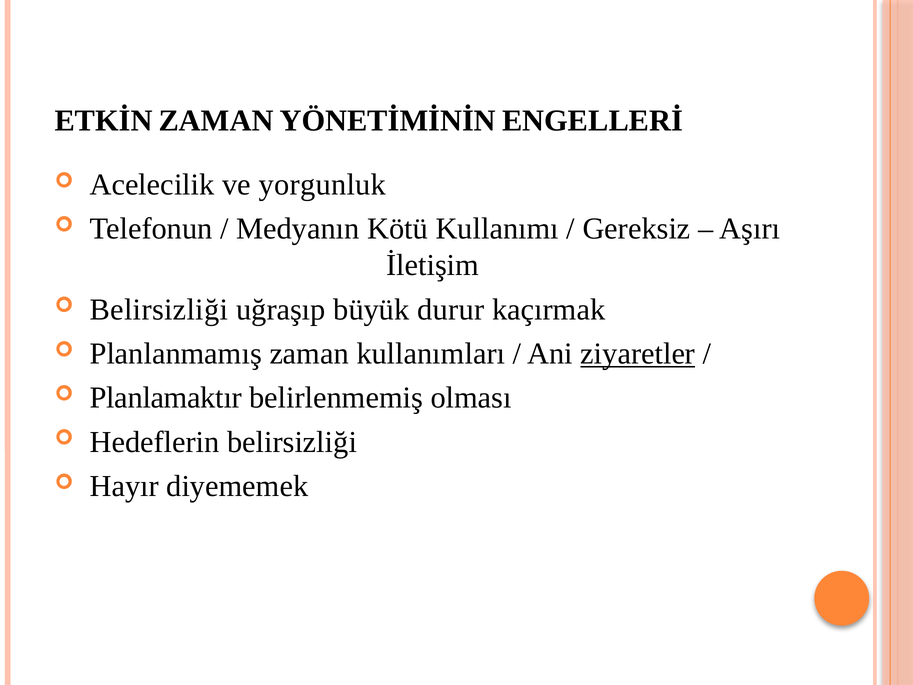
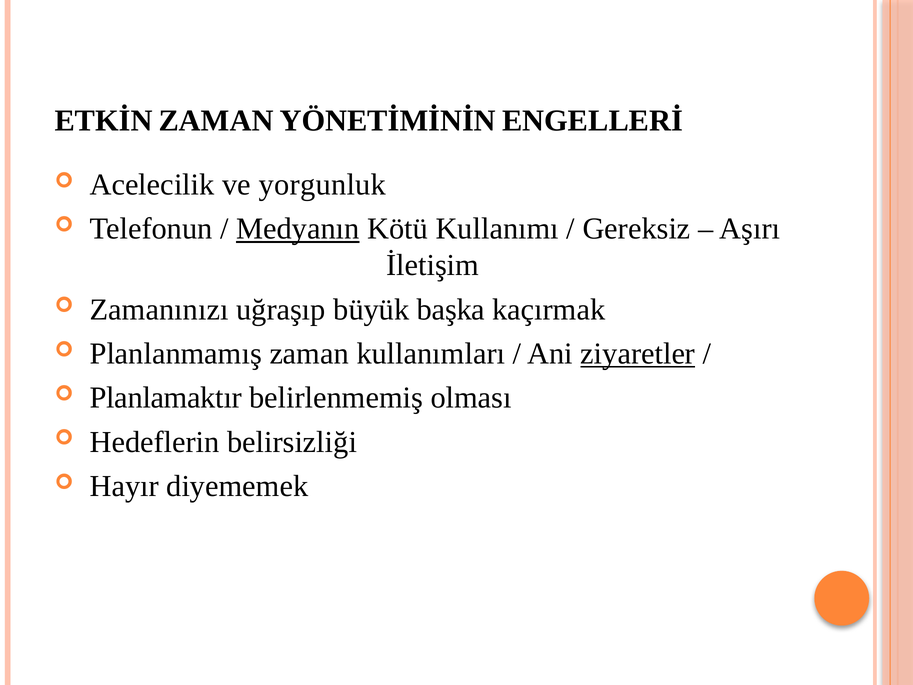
Medyanın underline: none -> present
Belirsizliği at (159, 309): Belirsizliği -> Zamanınızı
durur: durur -> başka
